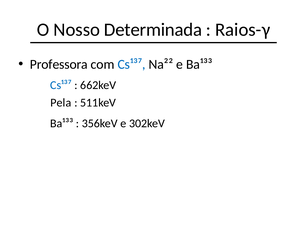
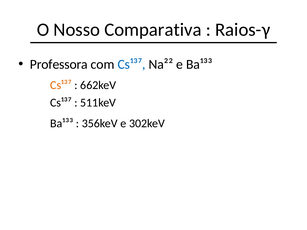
Determinada: Determinada -> Comparativa
Cs¹³⁷ at (61, 85) colour: blue -> orange
Pela at (61, 103): Pela -> Cs¹³⁷
